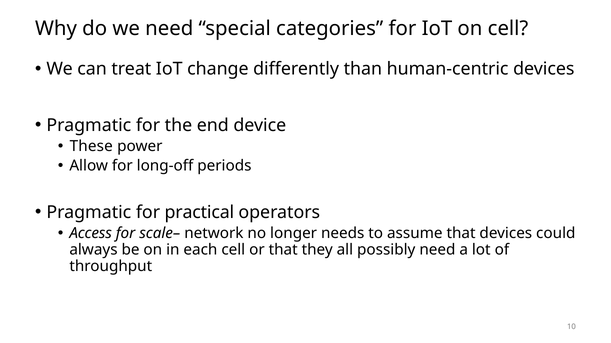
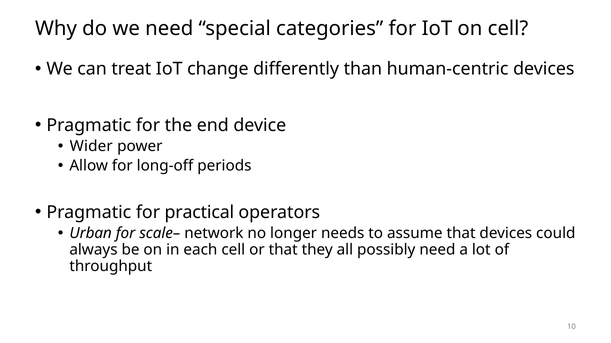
These: These -> Wider
Access: Access -> Urban
